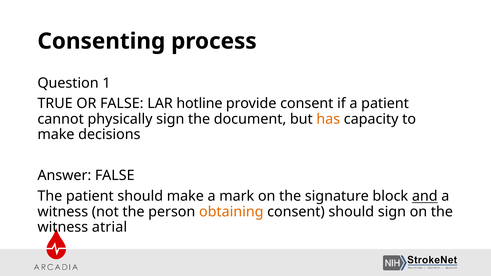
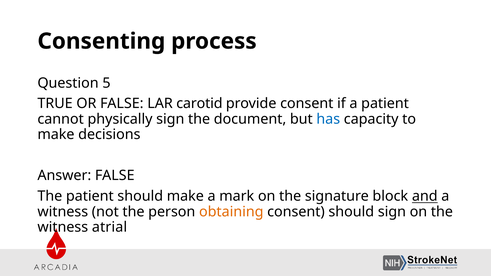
1: 1 -> 5
hotline: hotline -> carotid
has colour: orange -> blue
